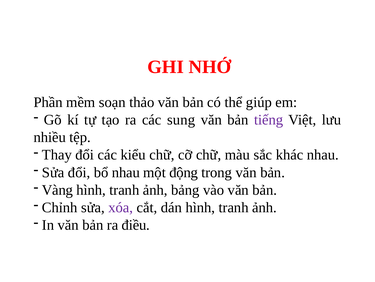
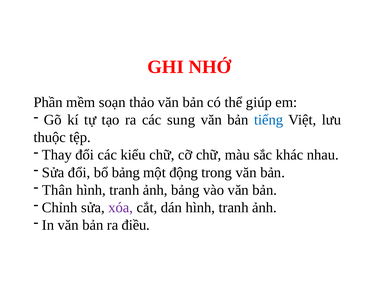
tiếng colour: purple -> blue
nhiều: nhiều -> thuộc
bổ nhau: nhau -> bảng
Vàng: Vàng -> Thân
